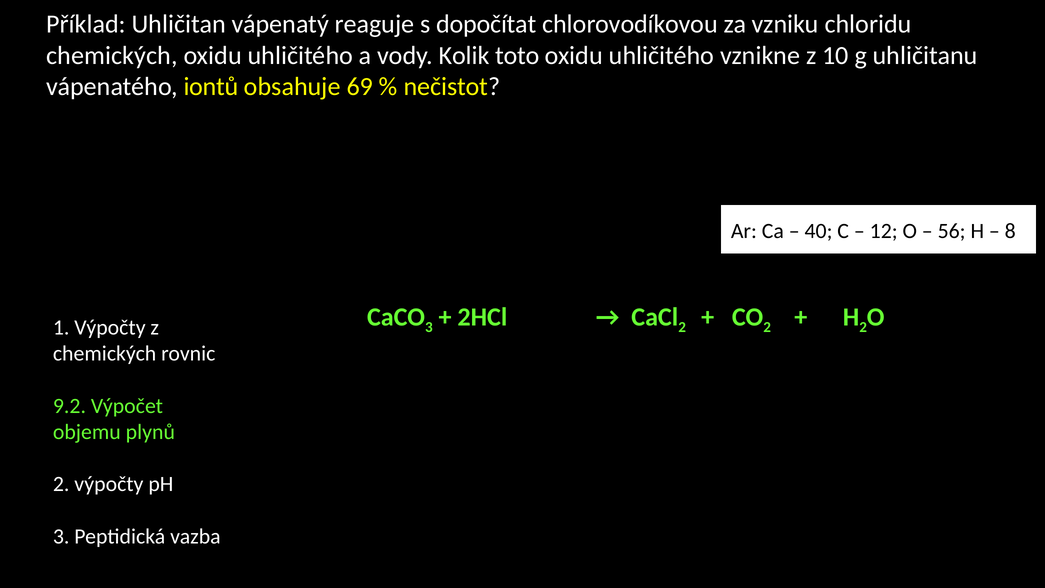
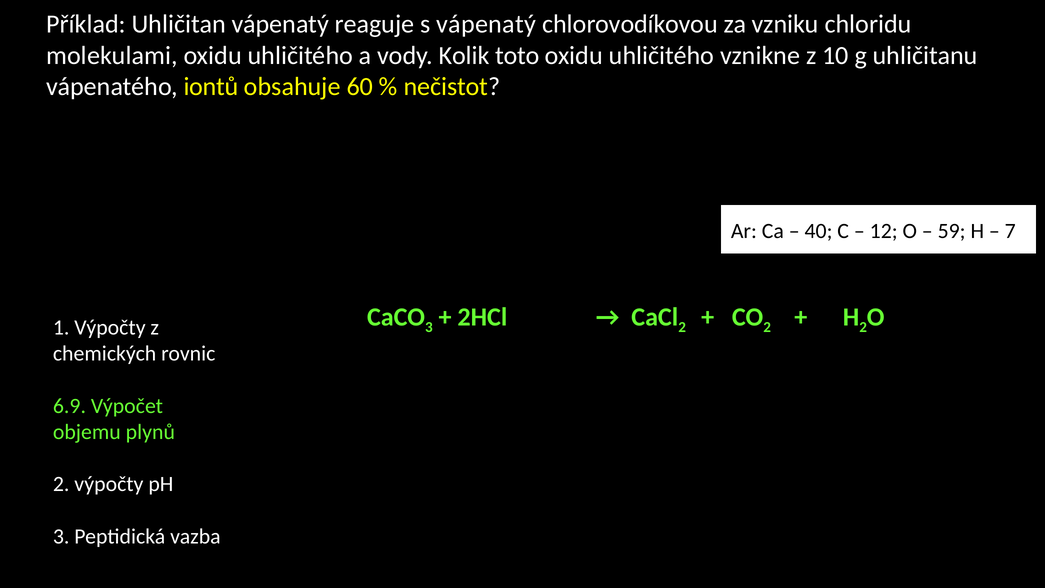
s dopočítat: dopočítat -> vápenatý
chemických at (112, 55): chemických -> molekulami
69: 69 -> 60
56: 56 -> 59
8: 8 -> 7
9.2: 9.2 -> 6.9
